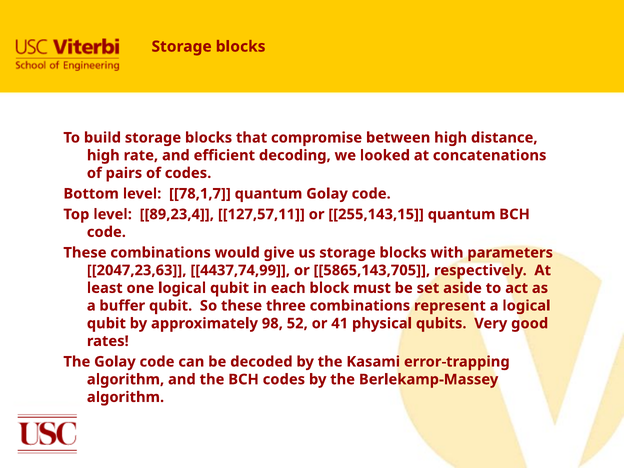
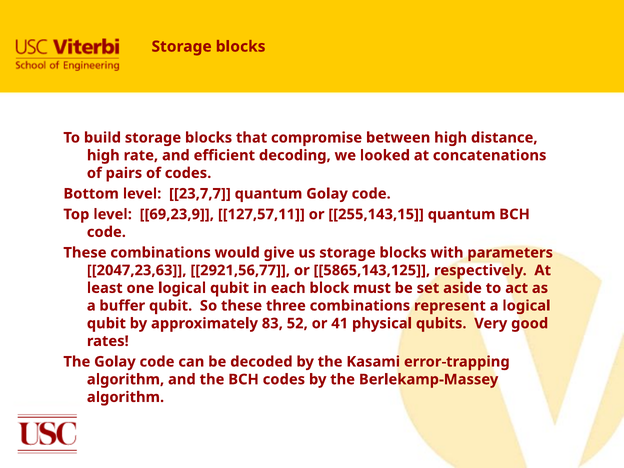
78,1,7: 78,1,7 -> 23,7,7
89,23,4: 89,23,4 -> 69,23,9
4437,74,99: 4437,74,99 -> 2921,56,77
5865,143,705: 5865,143,705 -> 5865,143,125
98: 98 -> 83
